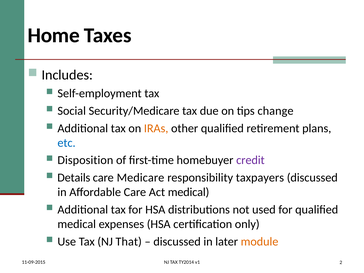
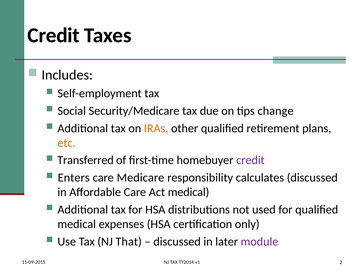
Home at (54, 35): Home -> Credit
etc colour: blue -> orange
Disposition: Disposition -> Transferred
Details: Details -> Enters
taxpayers: taxpayers -> calculates
module colour: orange -> purple
